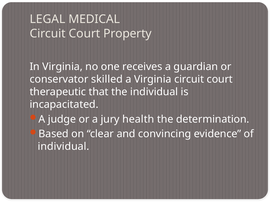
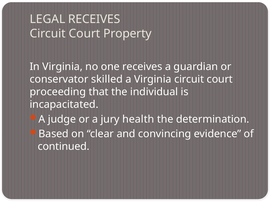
LEGAL MEDICAL: MEDICAL -> RECEIVES
therapeutic: therapeutic -> proceeding
individual at (64, 147): individual -> continued
